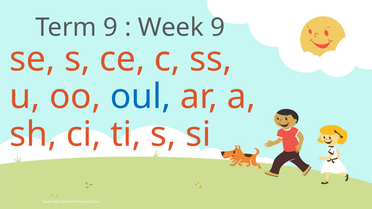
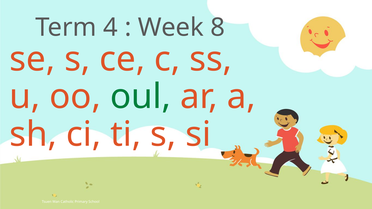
Term 9: 9 -> 4
Week 9: 9 -> 8
oul colour: blue -> green
